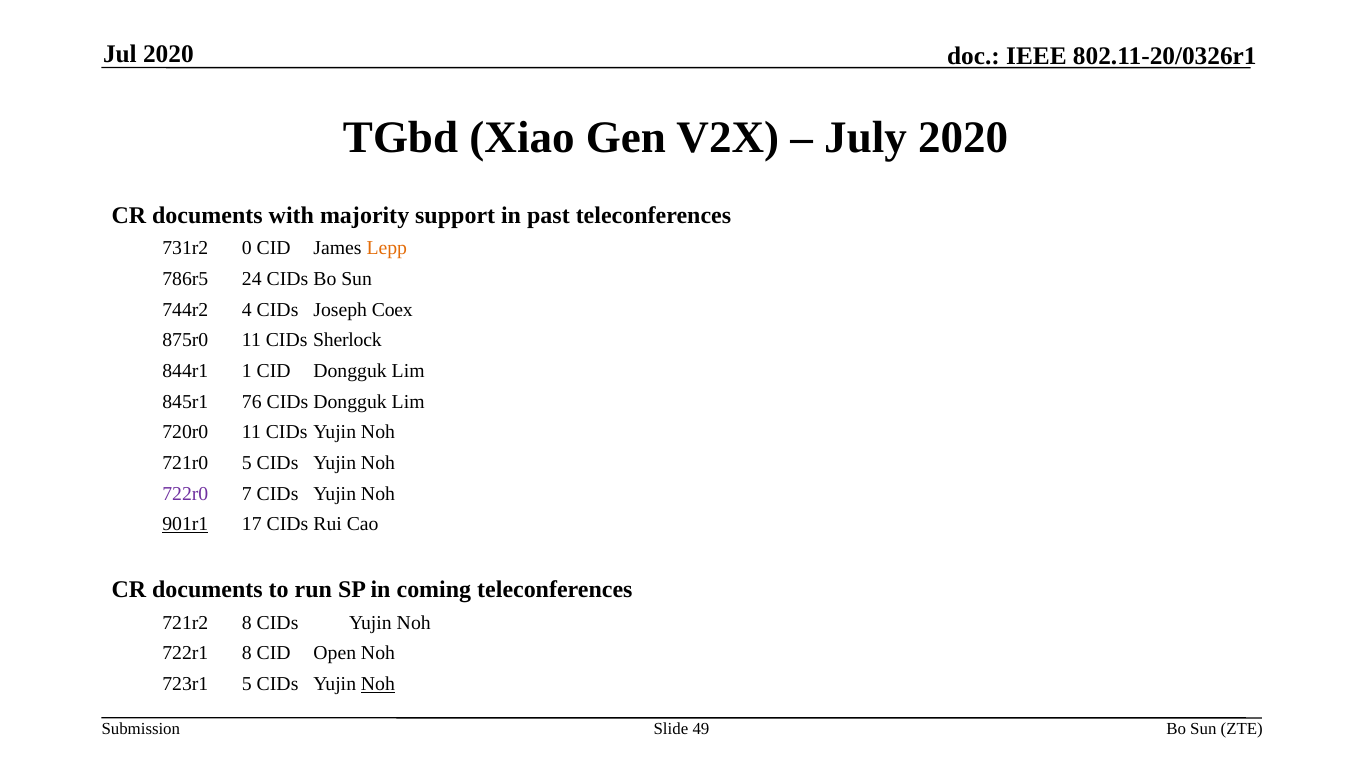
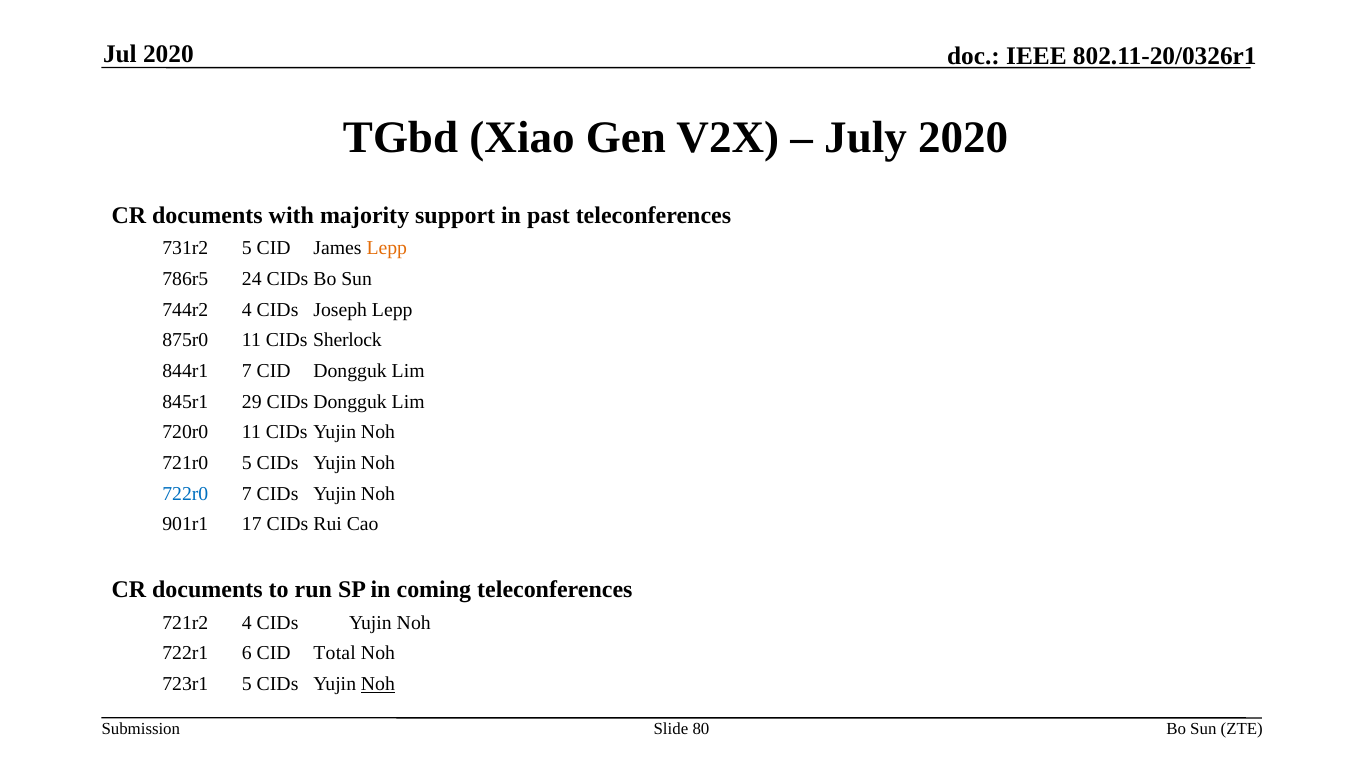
731r2 0: 0 -> 5
Joseph Coex: Coex -> Lepp
844r1 1: 1 -> 7
76: 76 -> 29
722r0 colour: purple -> blue
901r1 underline: present -> none
721r2 8: 8 -> 4
722r1 8: 8 -> 6
Open: Open -> Total
49: 49 -> 80
